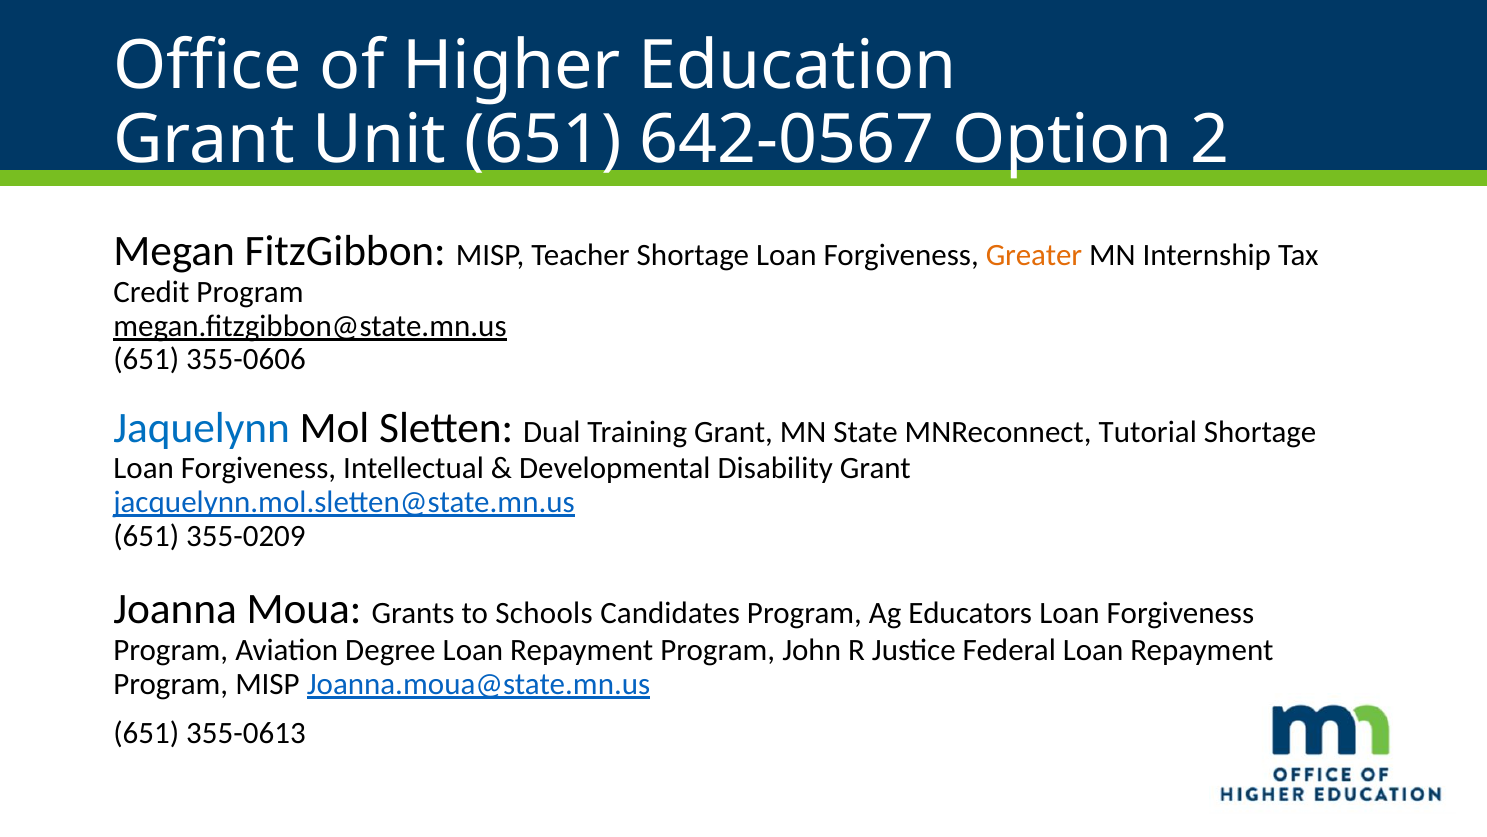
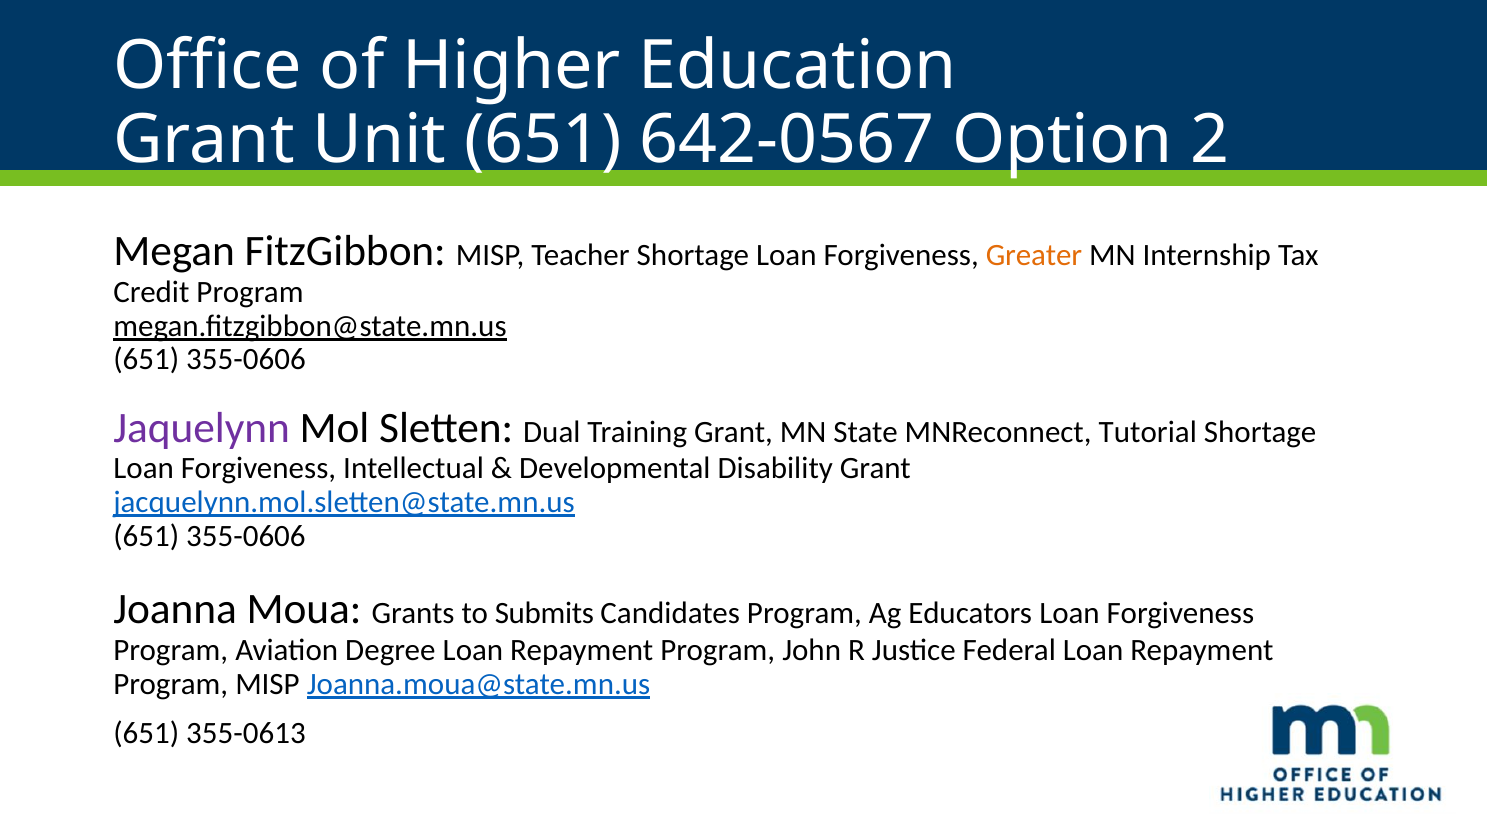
Jaquelynn colour: blue -> purple
355-0209 at (246, 536): 355-0209 -> 355-0606
Schools: Schools -> Submits
